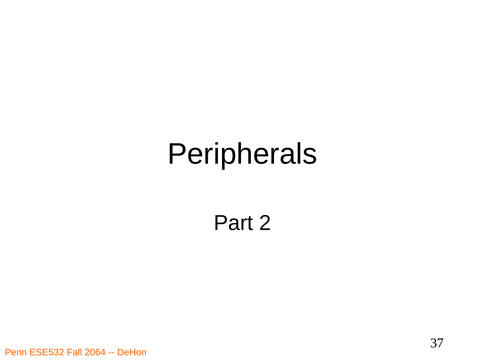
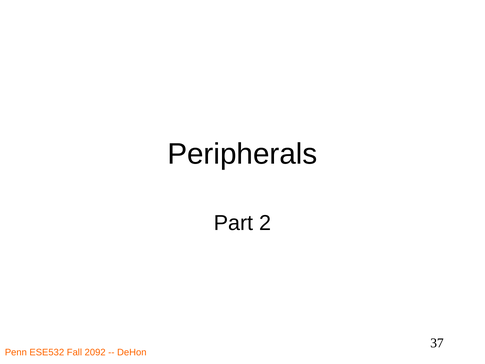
2064: 2064 -> 2092
